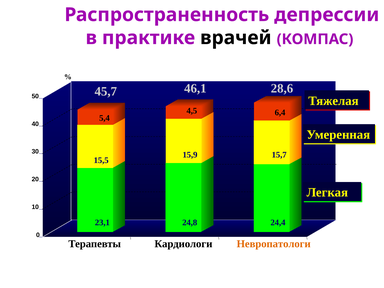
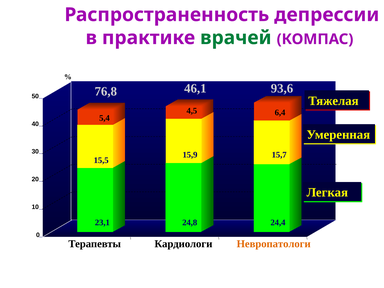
врачей colour: black -> green
45,7: 45,7 -> 76,8
28,6: 28,6 -> 93,6
